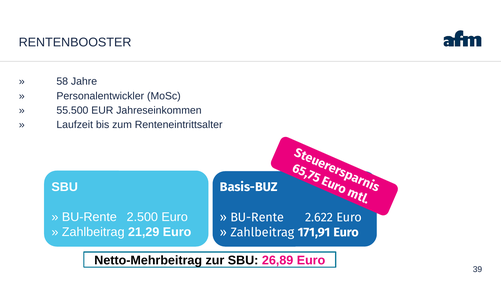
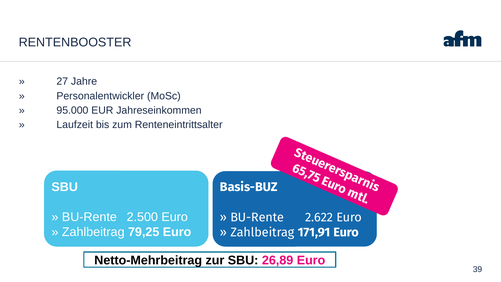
58: 58 -> 27
55.500: 55.500 -> 95.000
21,29: 21,29 -> 79,25
